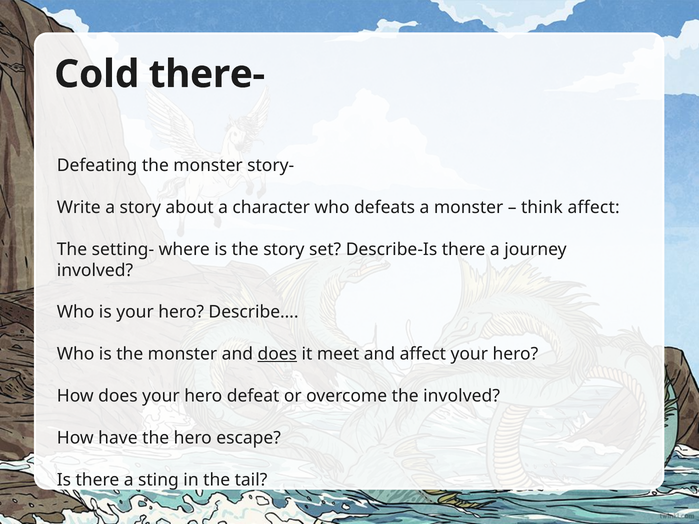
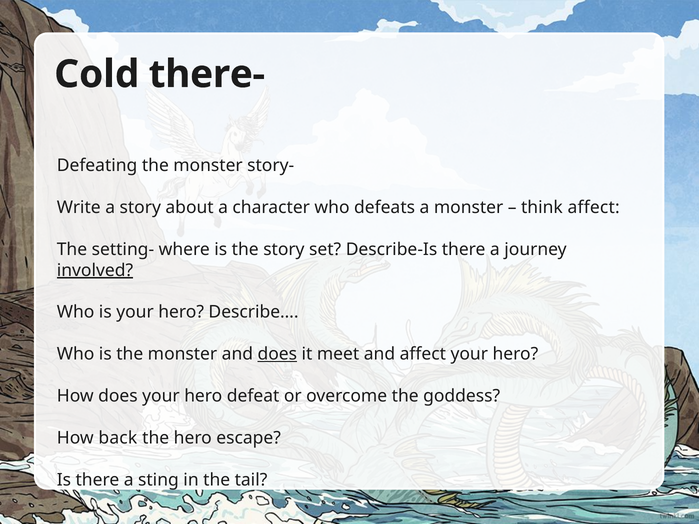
involved at (95, 270) underline: none -> present
the involved: involved -> goddess
have: have -> back
